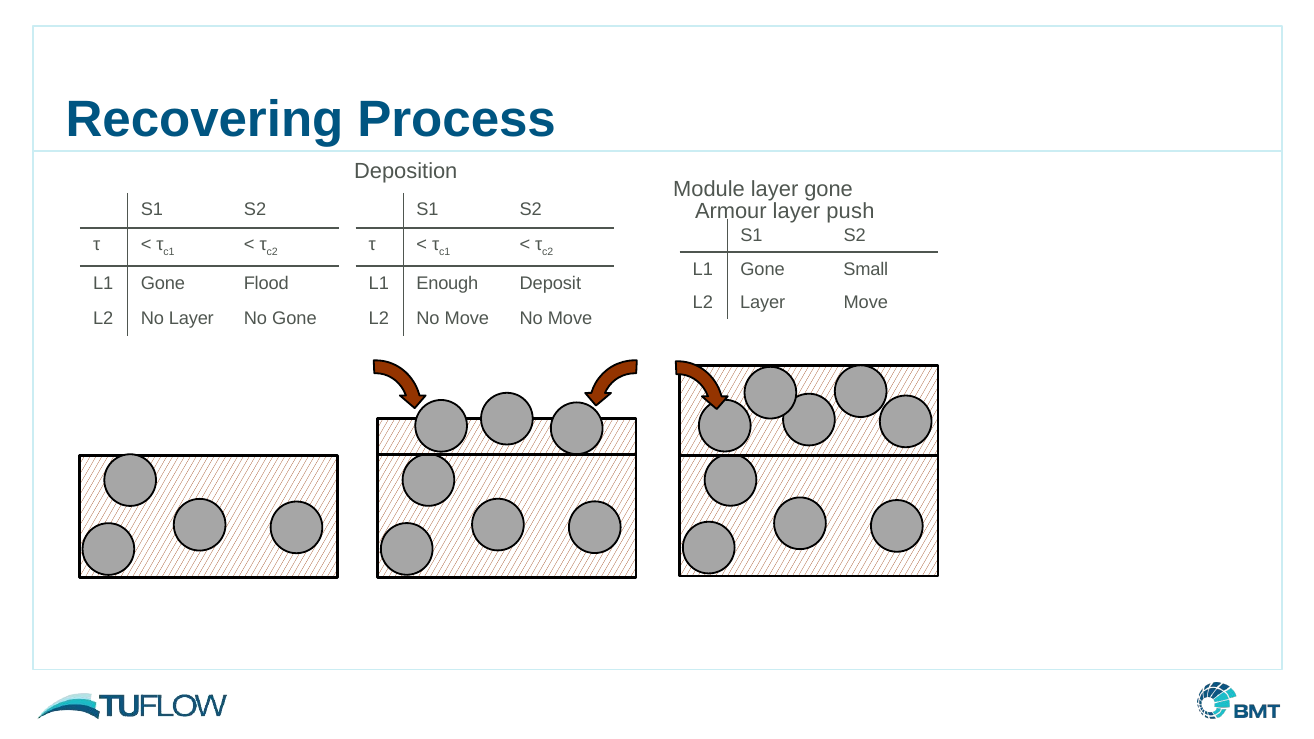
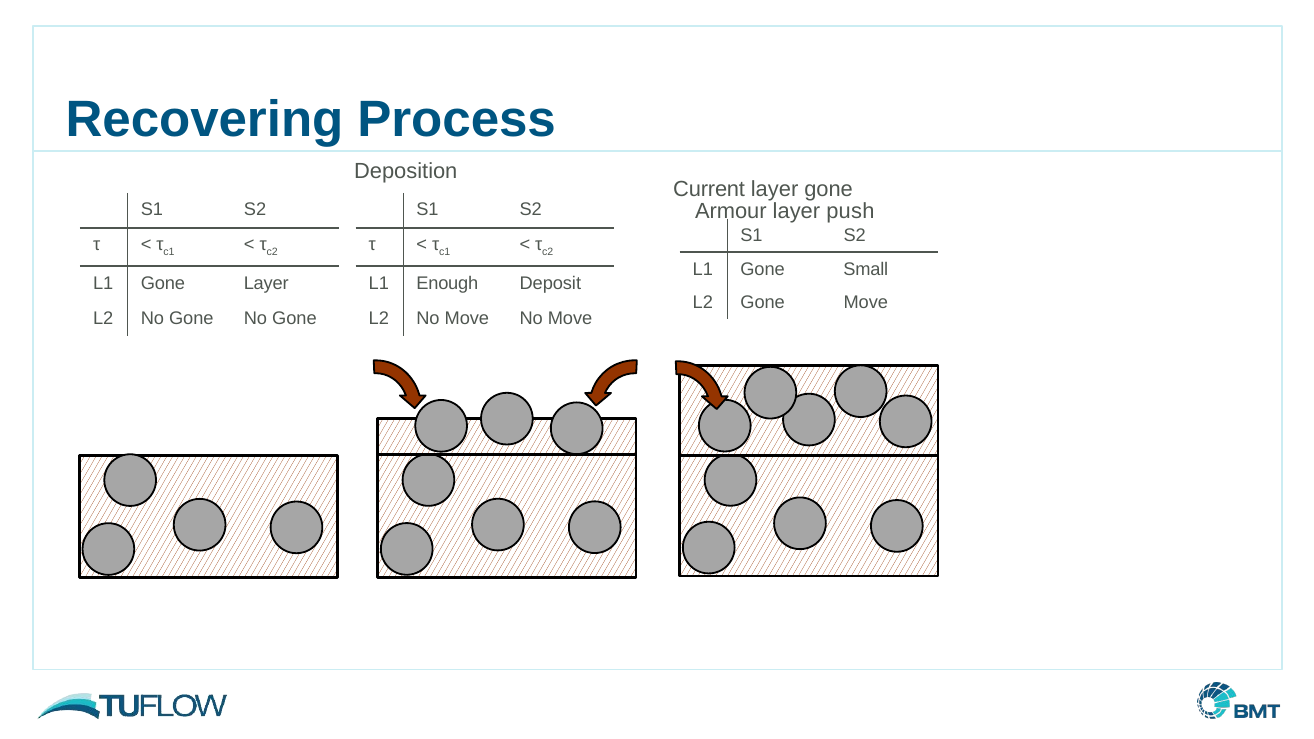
Module: Module -> Current
Gone Flood: Flood -> Layer
L2 Layer: Layer -> Gone
L2 No Layer: Layer -> Gone
